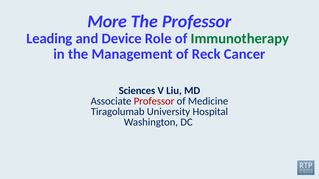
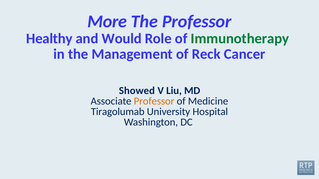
Leading: Leading -> Healthy
Device: Device -> Would
Sciences: Sciences -> Showed
Professor at (154, 101) colour: red -> orange
